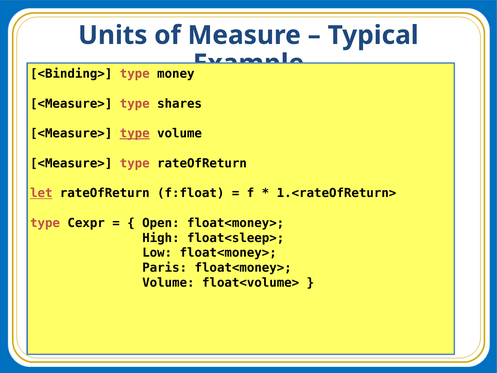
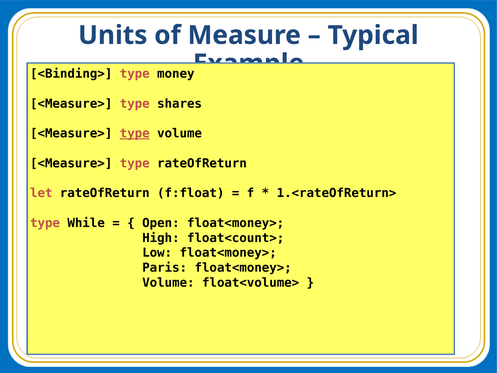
let underline: present -> none
Cexpr: Cexpr -> While
float<sleep>: float<sleep> -> float<count>
